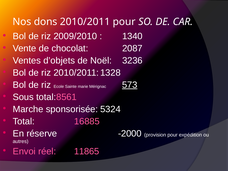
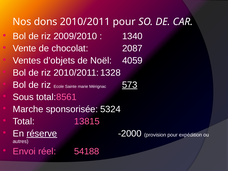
3236: 3236 -> 4059
16885: 16885 -> 13815
réserve underline: none -> present
11865: 11865 -> 54188
